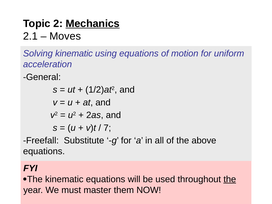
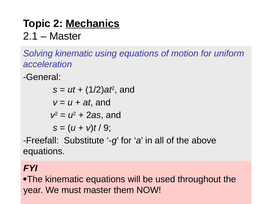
Moves at (65, 36): Moves -> Master
7: 7 -> 9
the at (230, 179) underline: present -> none
